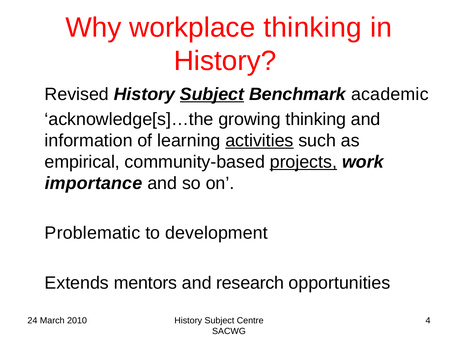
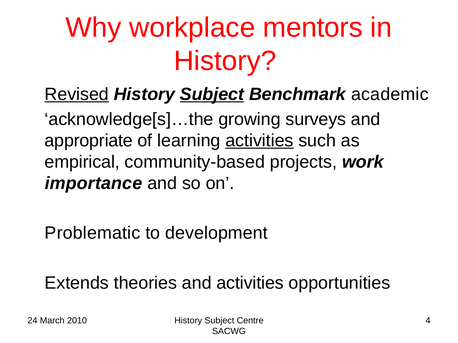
workplace thinking: thinking -> mentors
Revised underline: none -> present
growing thinking: thinking -> surveys
information: information -> appropriate
projects underline: present -> none
mentors: mentors -> theories
and research: research -> activities
